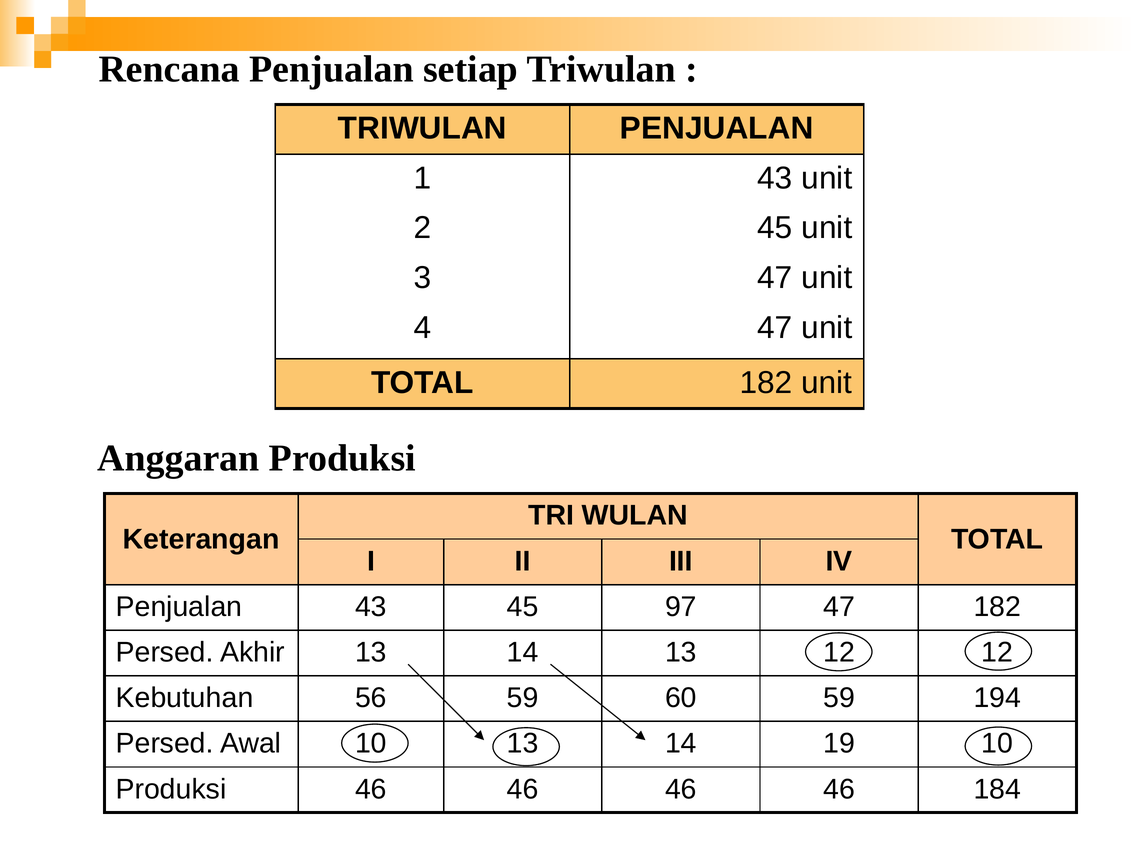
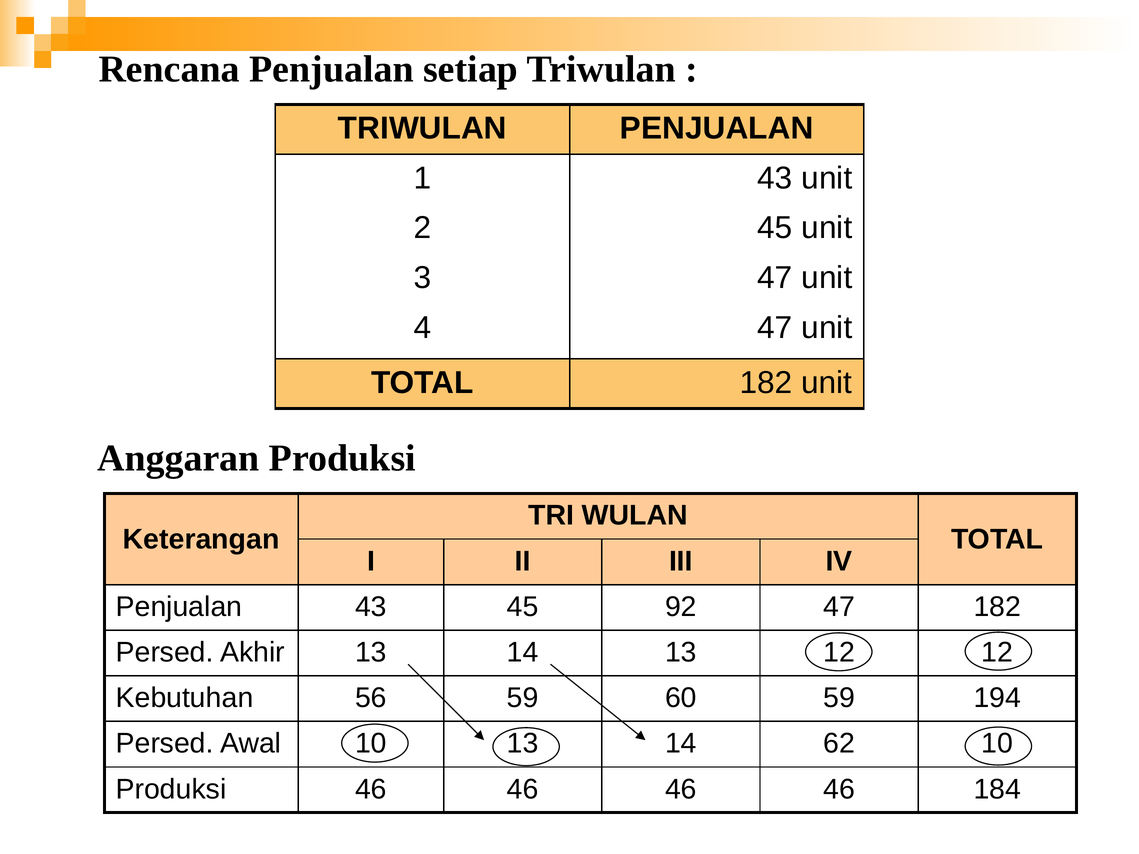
97: 97 -> 92
19: 19 -> 62
